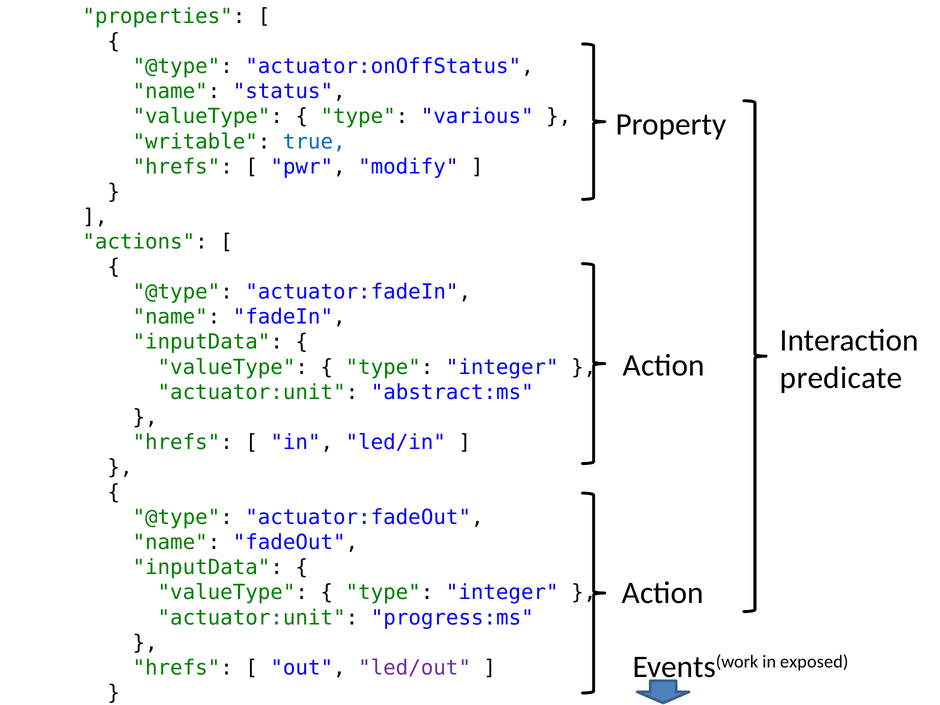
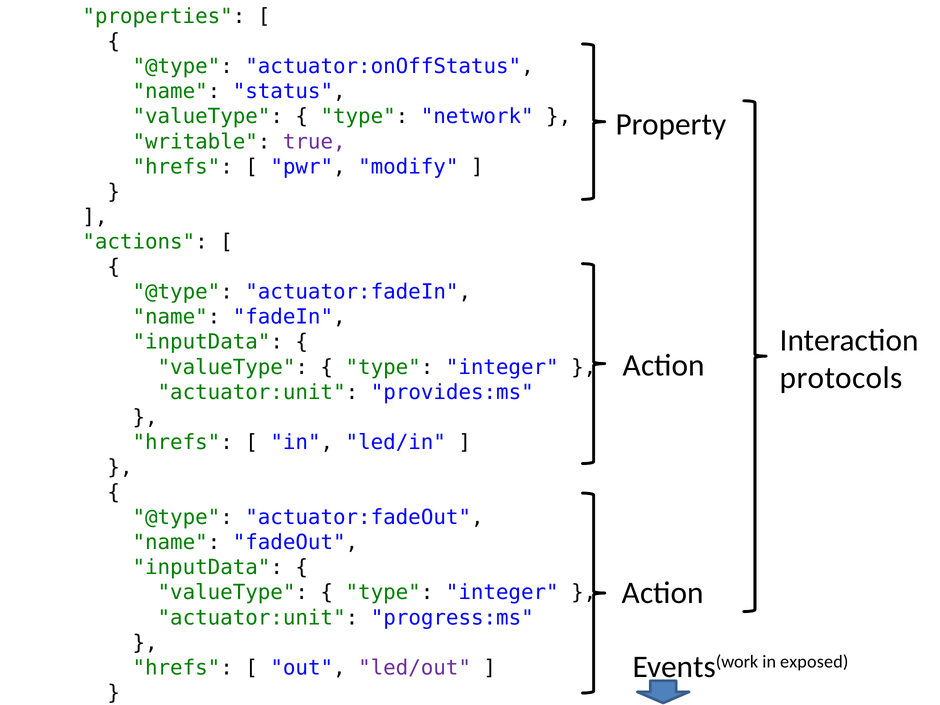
various: various -> network
true colour: blue -> purple
predicate: predicate -> protocols
abstract:ms: abstract:ms -> provides:ms
